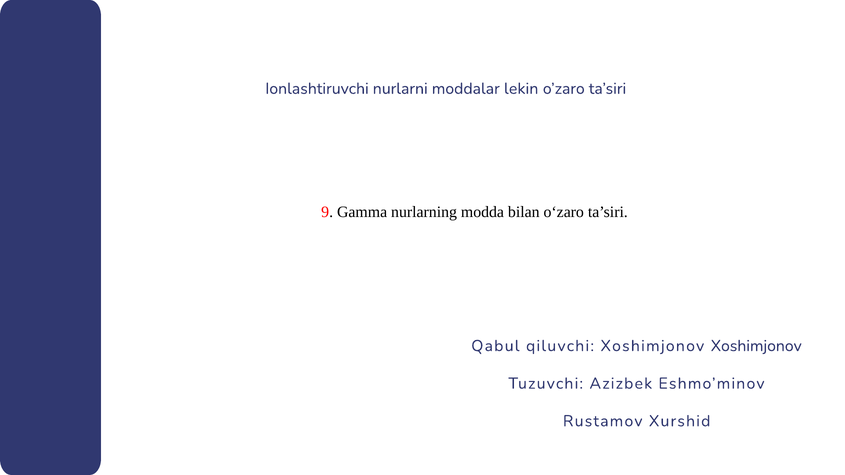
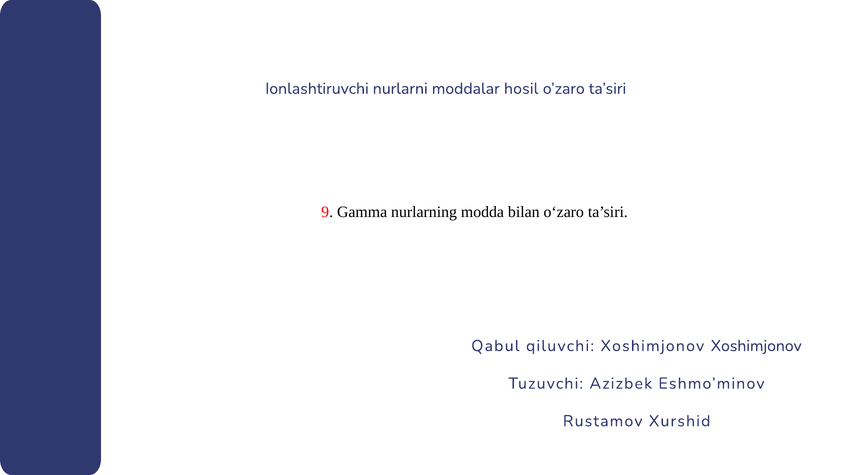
lekin: lekin -> hosil
